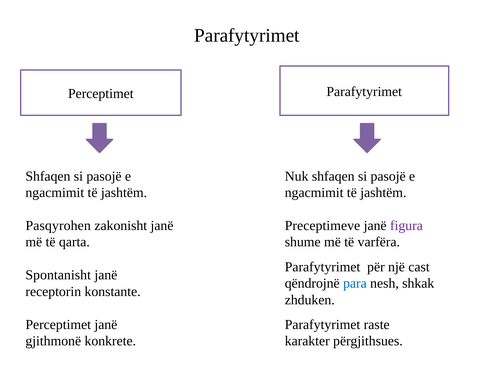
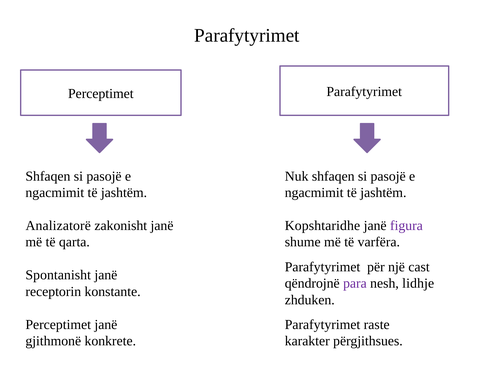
Pasqyrohen: Pasqyrohen -> Analizatorë
Preceptimeve: Preceptimeve -> Kopshtaridhe
para colour: blue -> purple
shkak: shkak -> lidhje
